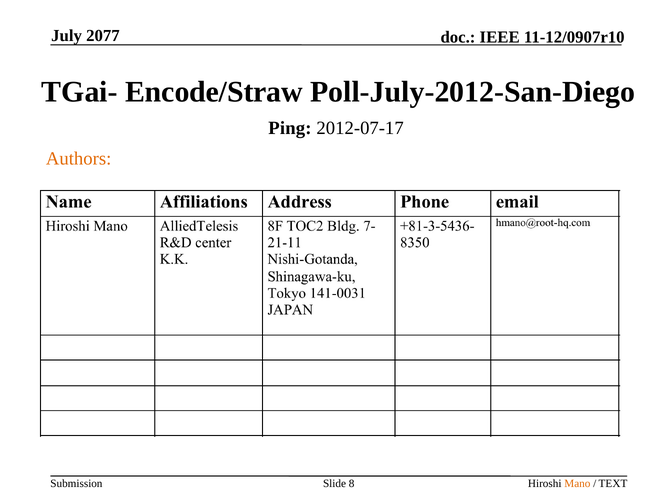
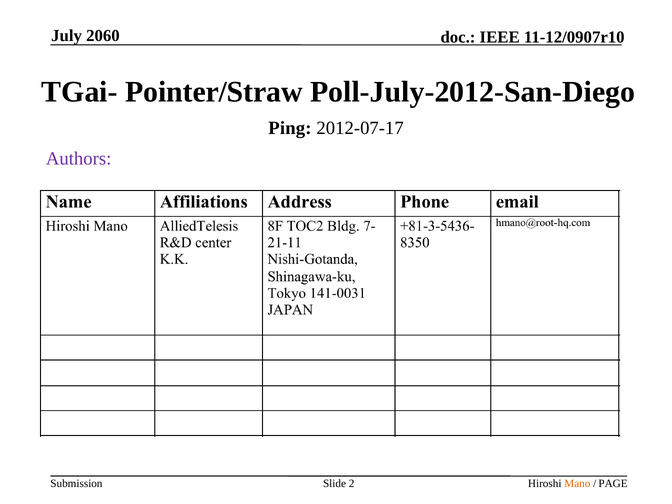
2077: 2077 -> 2060
Encode/Straw: Encode/Straw -> Pointer/Straw
Authors colour: orange -> purple
8: 8 -> 2
TEXT: TEXT -> PAGE
